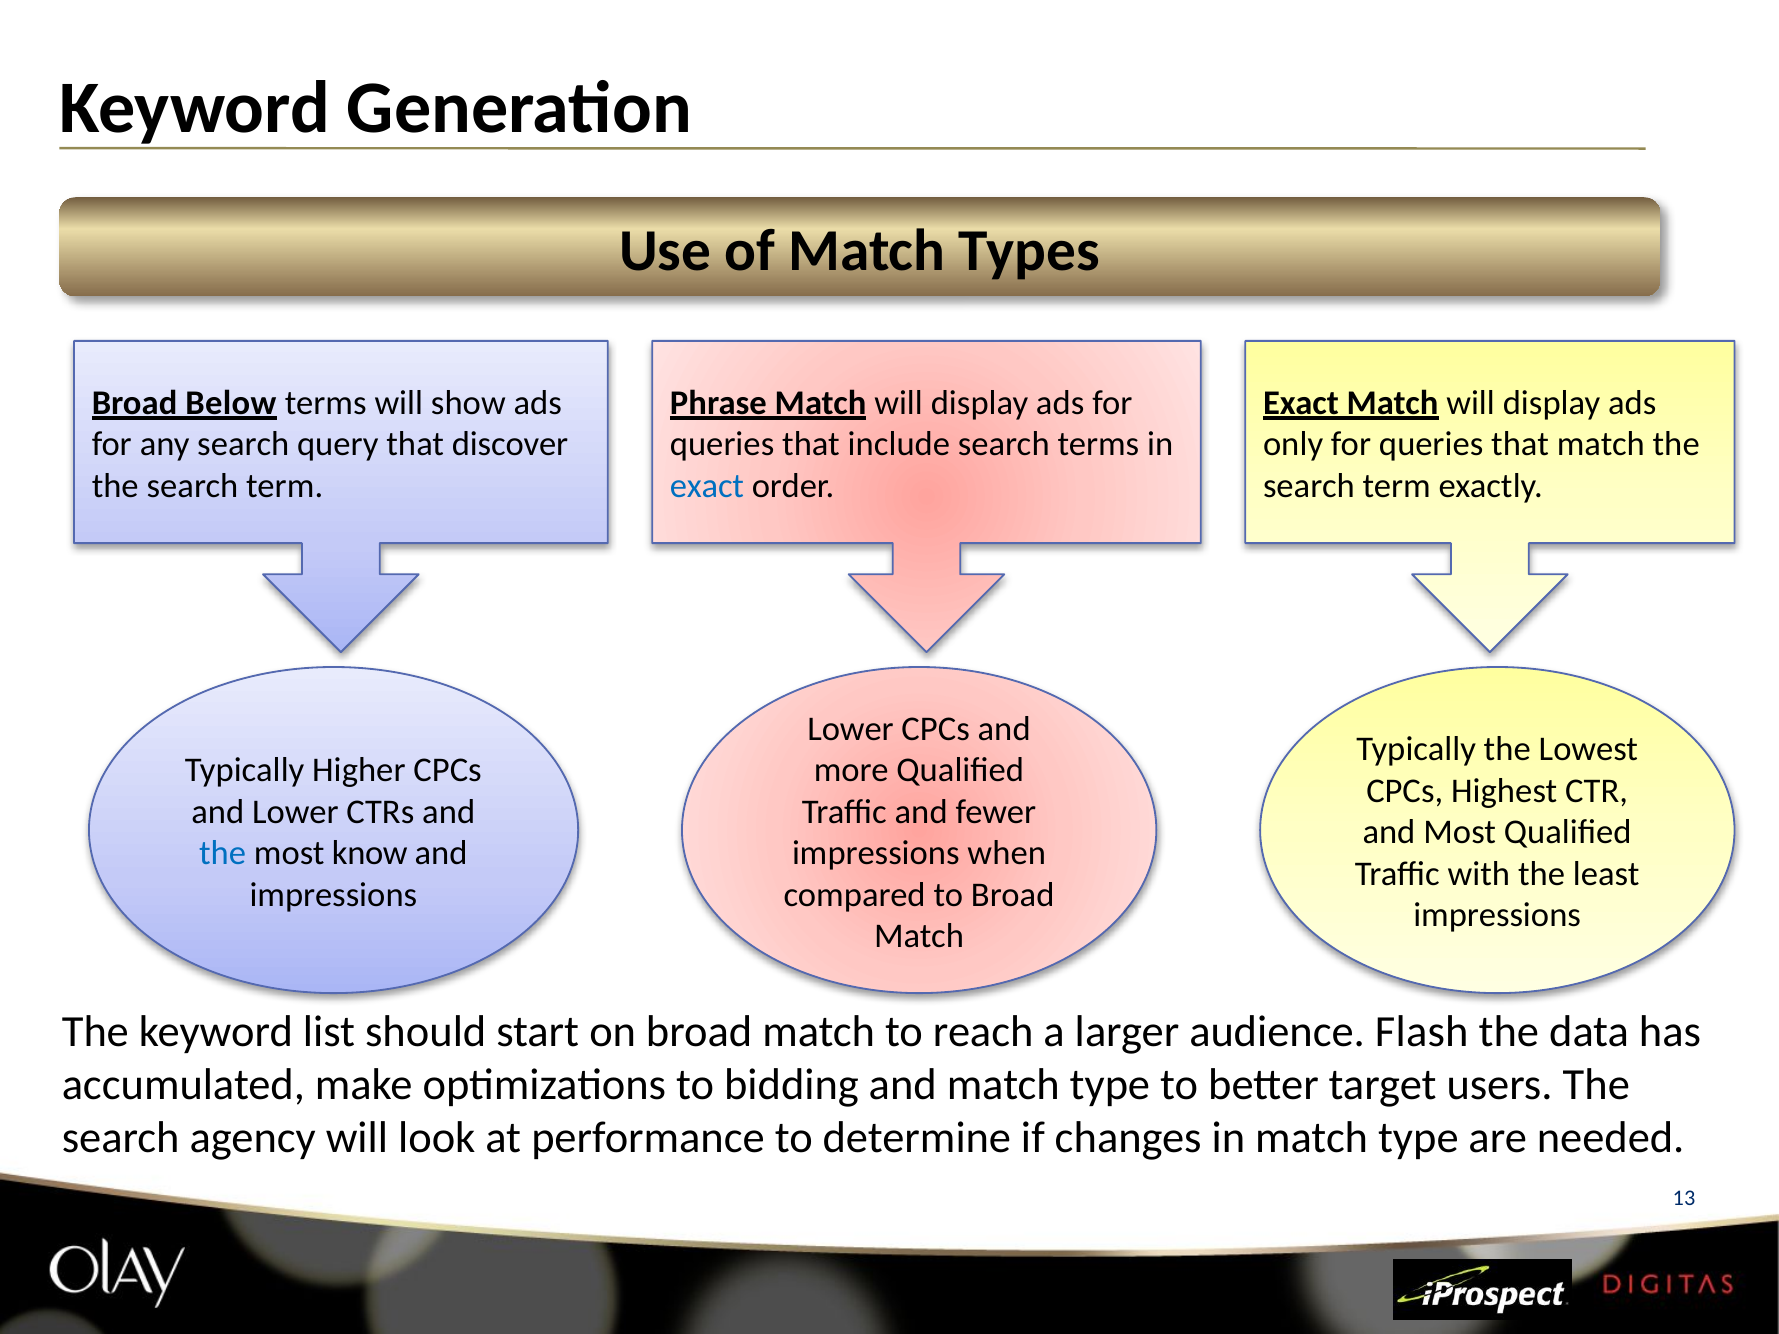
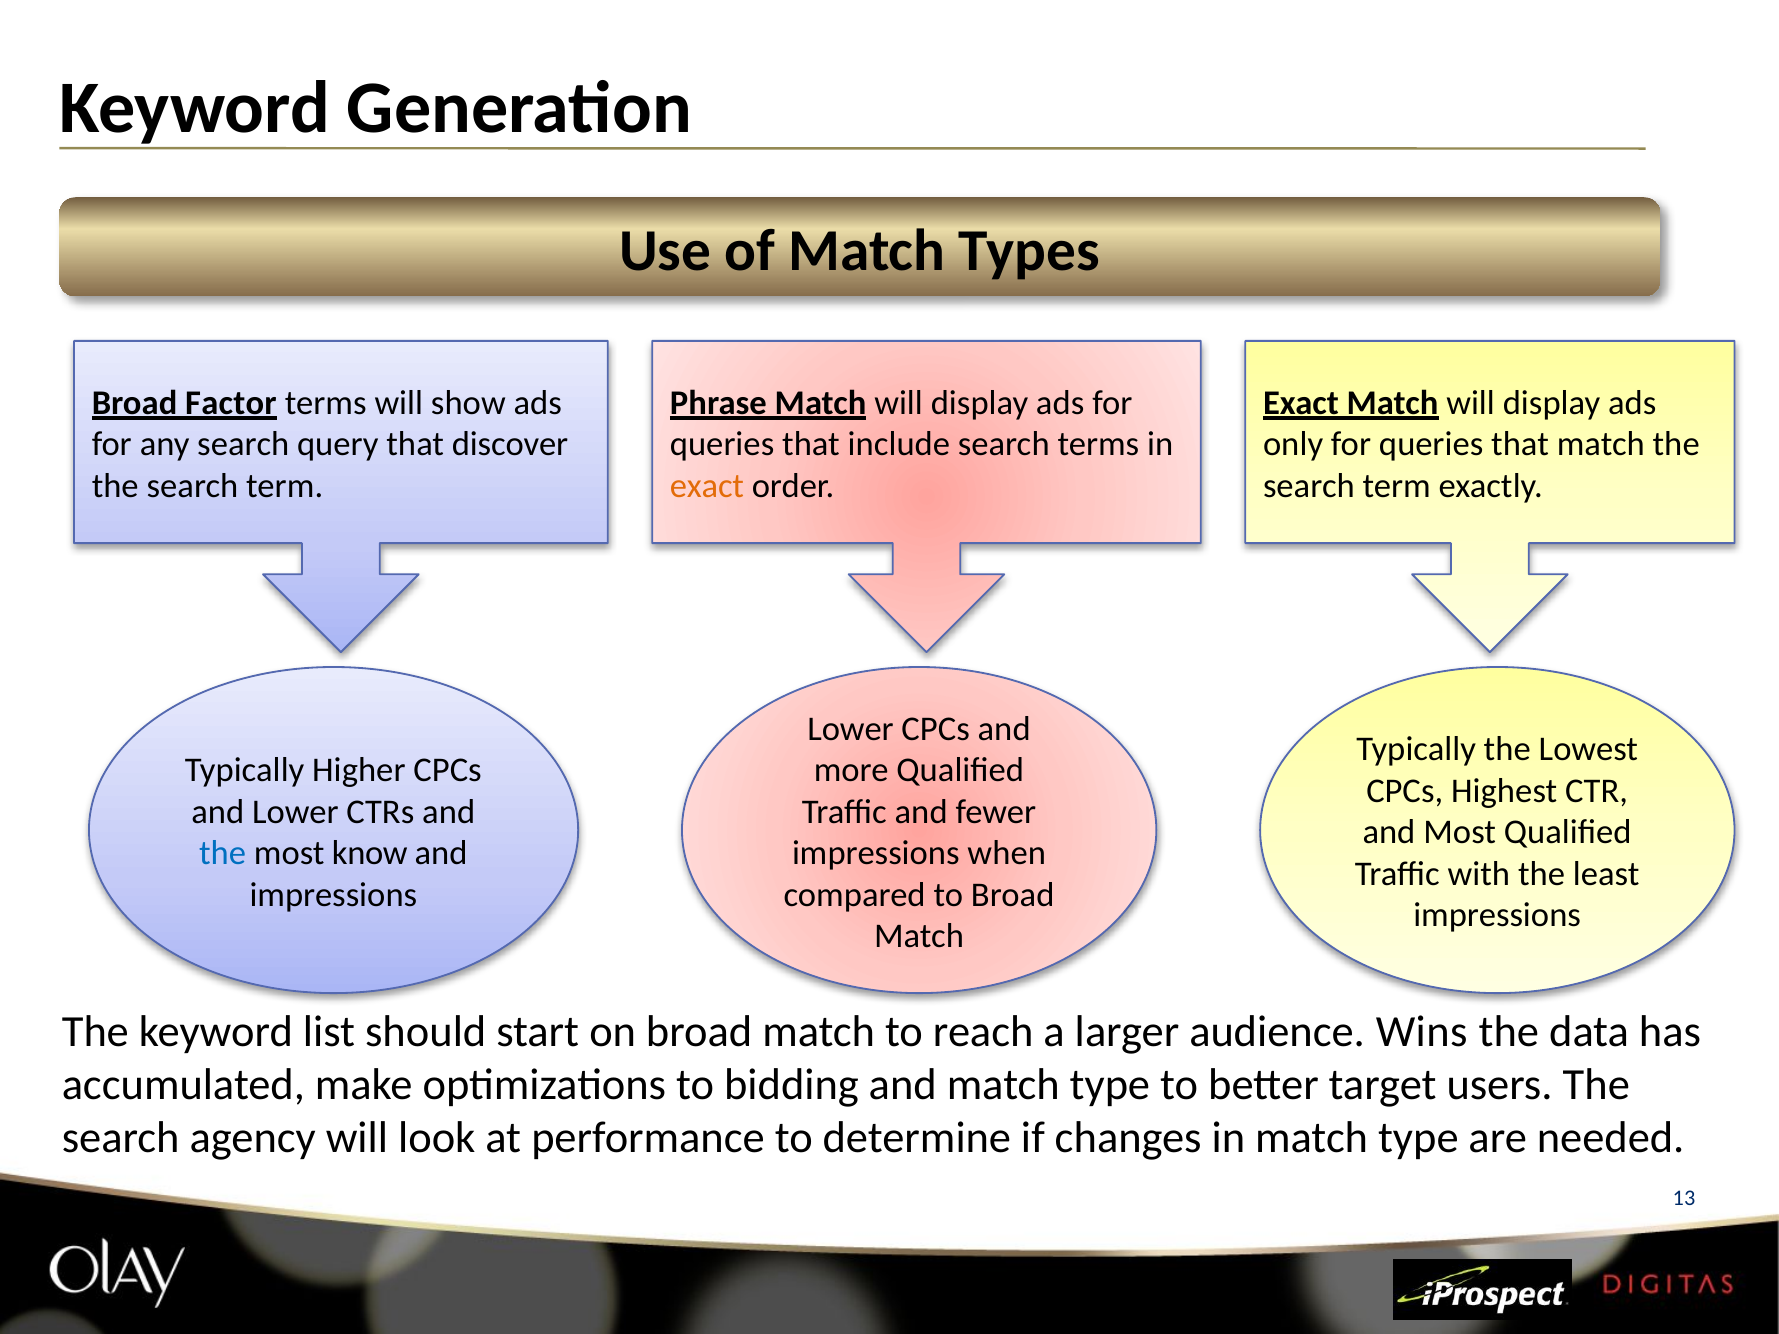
Below: Below -> Factor
exact at (707, 486) colour: blue -> orange
Flash: Flash -> Wins
